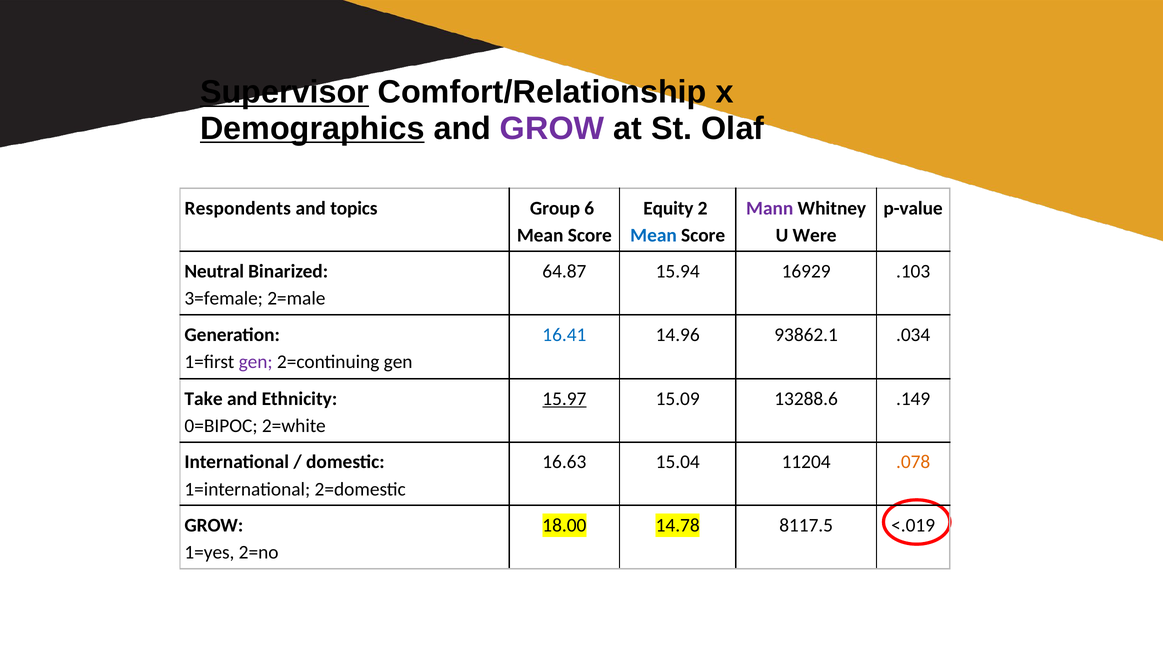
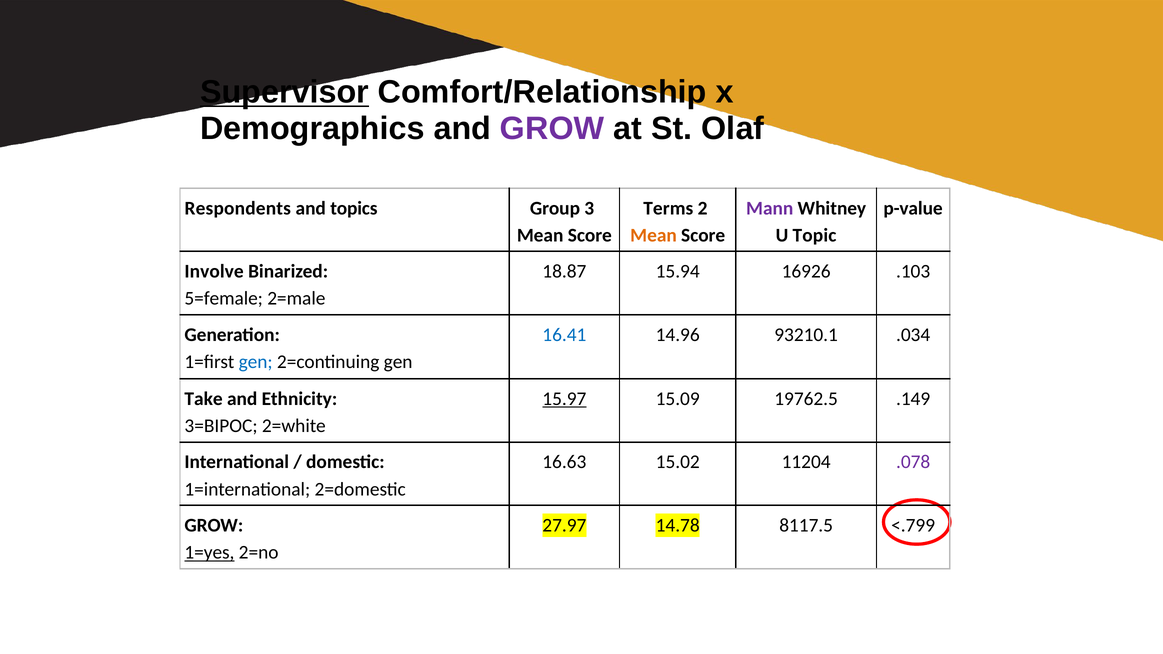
Demographics underline: present -> none
6: 6 -> 3
Equity: Equity -> Terms
Mean at (654, 235) colour: blue -> orange
Were: Were -> Topic
Neutral: Neutral -> Involve
64.87: 64.87 -> 18.87
16929: 16929 -> 16926
3=female: 3=female -> 5=female
93862.1: 93862.1 -> 93210.1
gen at (256, 362) colour: purple -> blue
13288.6: 13288.6 -> 19762.5
0=BIPOC: 0=BIPOC -> 3=BIPOC
15.04: 15.04 -> 15.02
.078 colour: orange -> purple
18.00: 18.00 -> 27.97
<.019: <.019 -> <.799
1=yes underline: none -> present
